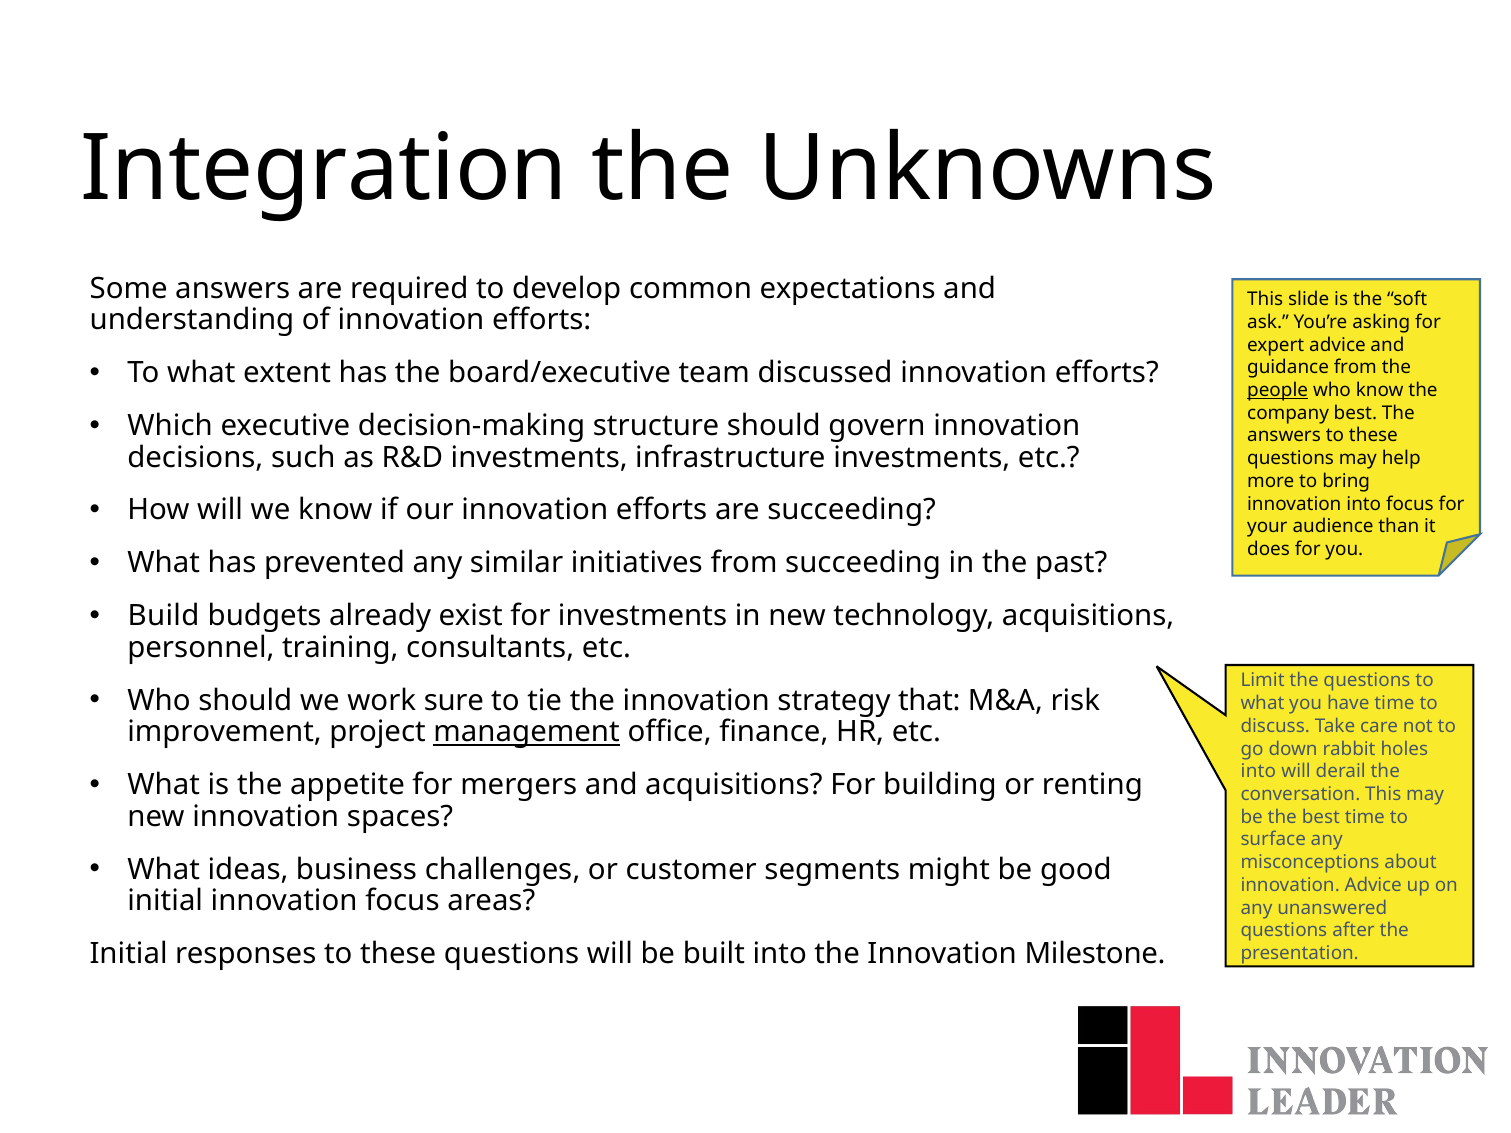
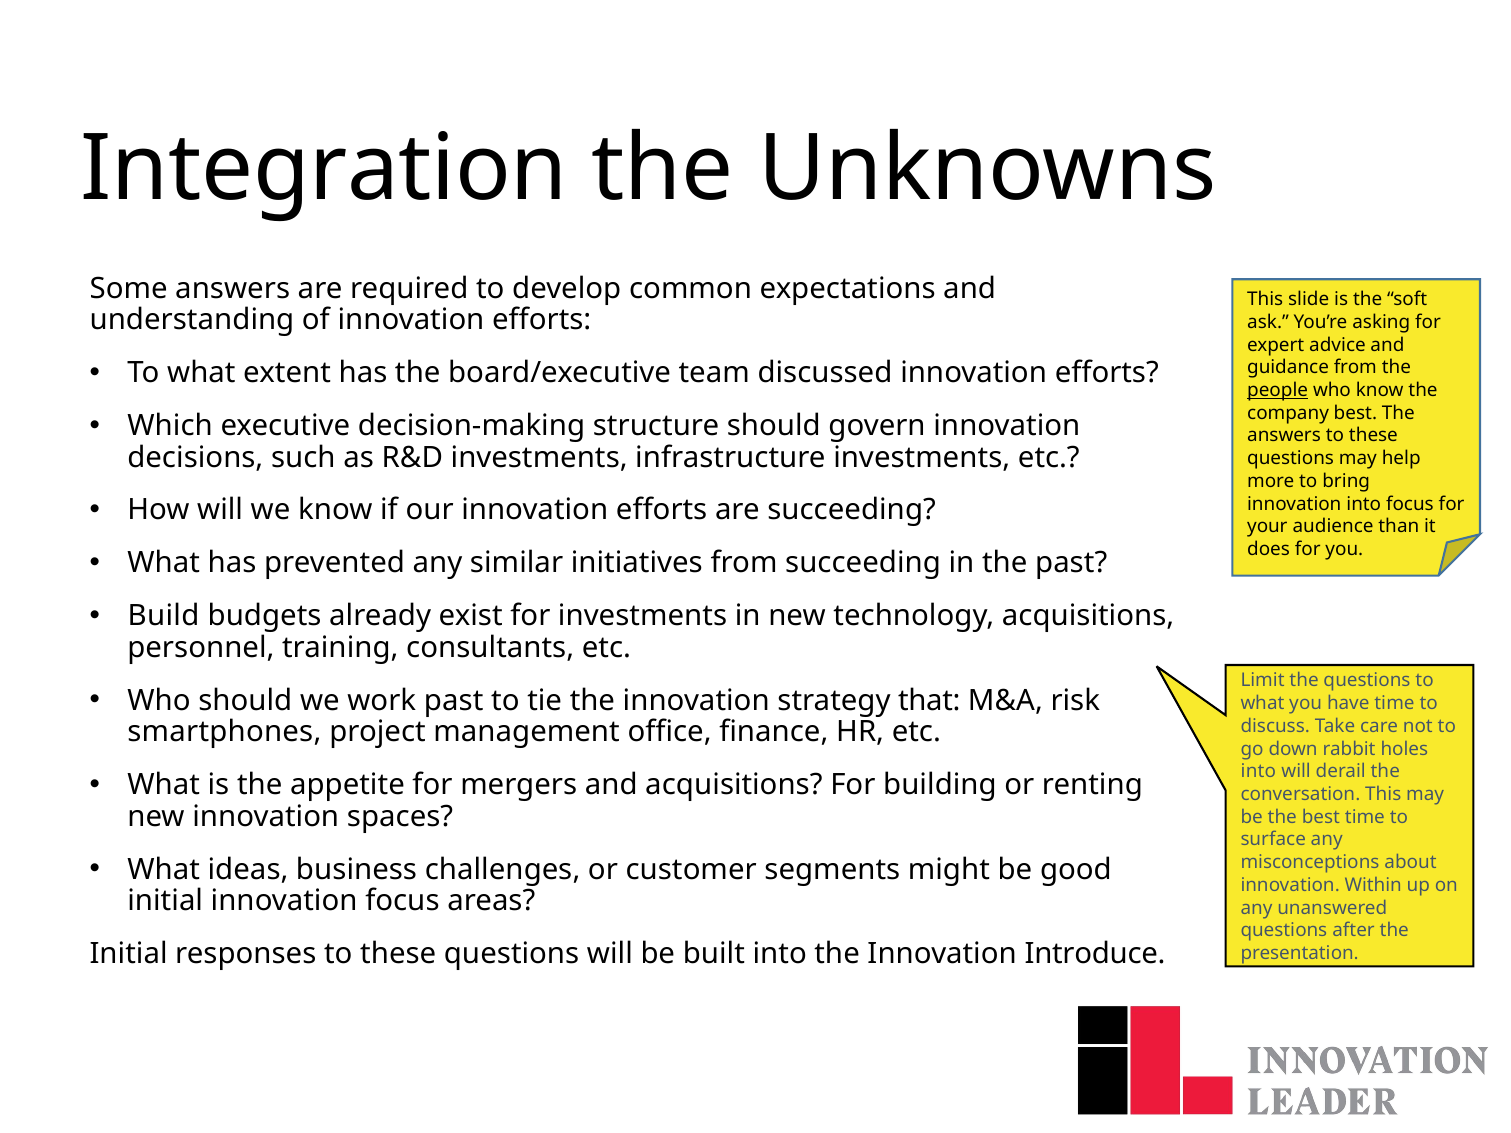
work sure: sure -> past
improvement: improvement -> smartphones
management underline: present -> none
innovation Advice: Advice -> Within
Milestone: Milestone -> Introduce
